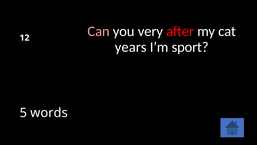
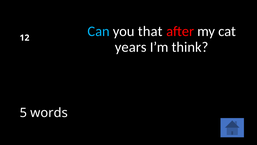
Can colour: pink -> light blue
very: very -> that
sport: sport -> think
